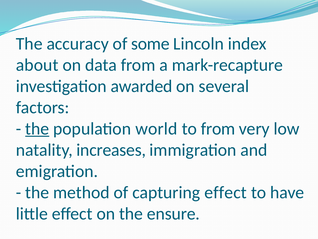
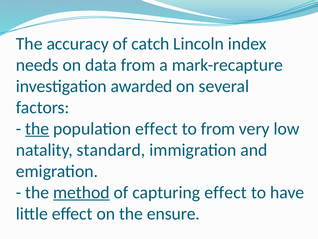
some: some -> catch
about: about -> needs
population world: world -> effect
increases: increases -> standard
method underline: none -> present
